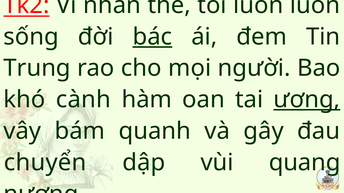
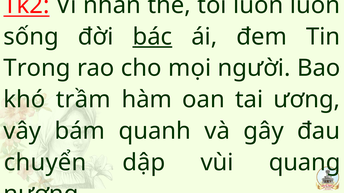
Trung: Trung -> Trong
cành: cành -> trầm
ương underline: present -> none
